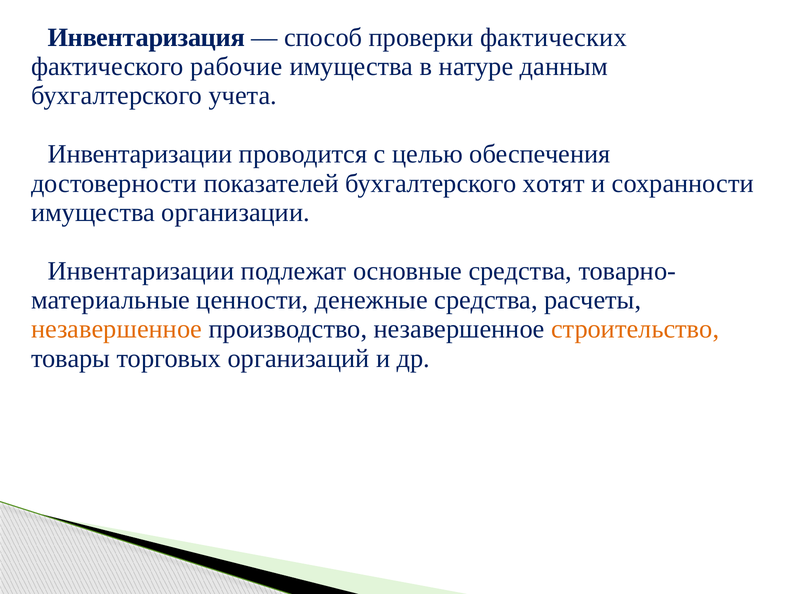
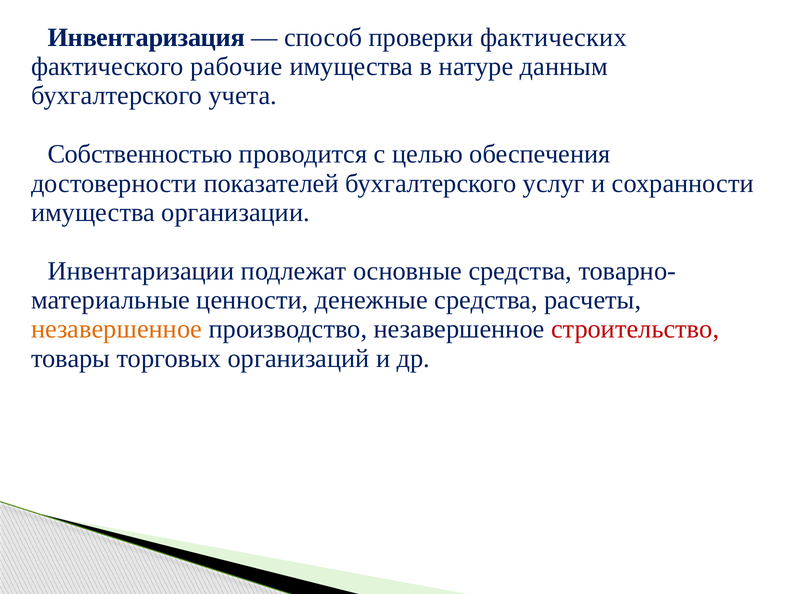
Инвентаризации at (140, 154): Инвентаризации -> Собственностью
хотят: хотят -> услуг
строительство colour: orange -> red
